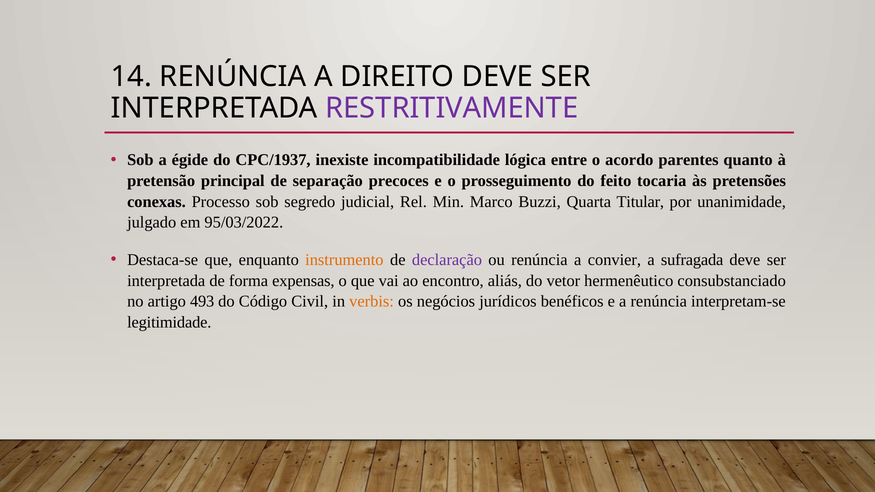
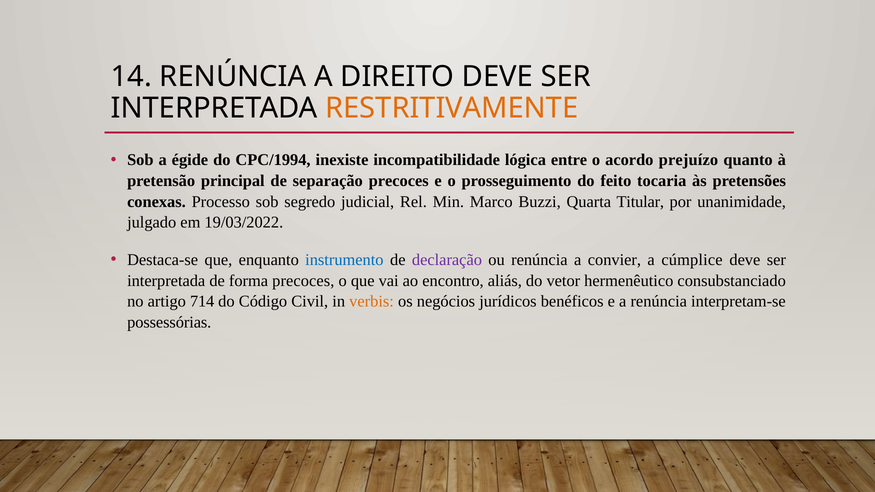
RESTRITIVAMENTE colour: purple -> orange
CPC/1937: CPC/1937 -> CPC/1994
parentes: parentes -> prejuízo
95/03/2022: 95/03/2022 -> 19/03/2022
instrumento colour: orange -> blue
sufragada: sufragada -> cúmplice
forma expensas: expensas -> precoces
493: 493 -> 714
legitimidade: legitimidade -> possessórias
